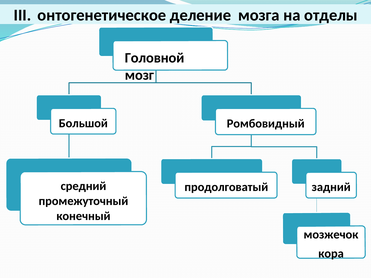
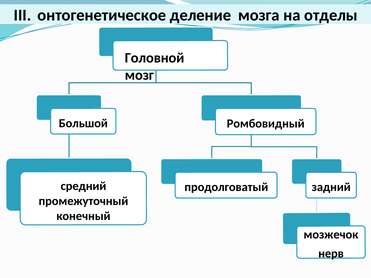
кора: кора -> нерв
